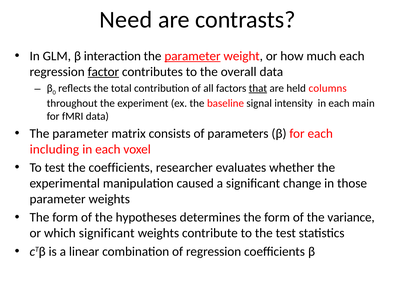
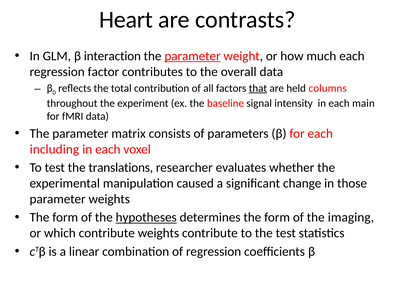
Need: Need -> Heart
factor underline: present -> none
the coefficients: coefficients -> translations
hypotheses underline: none -> present
variance: variance -> imaging
which significant: significant -> contribute
